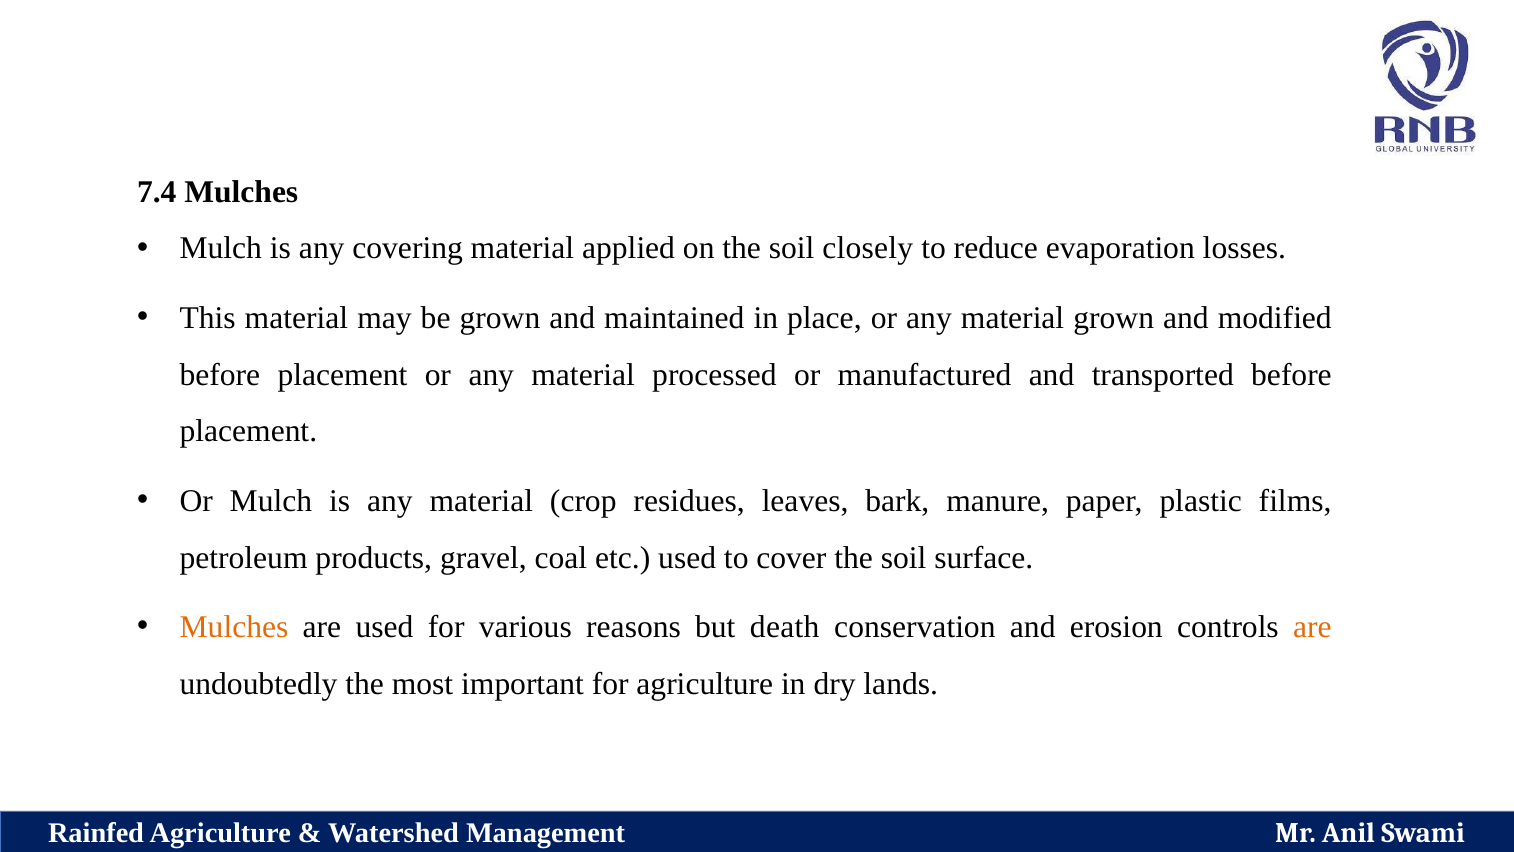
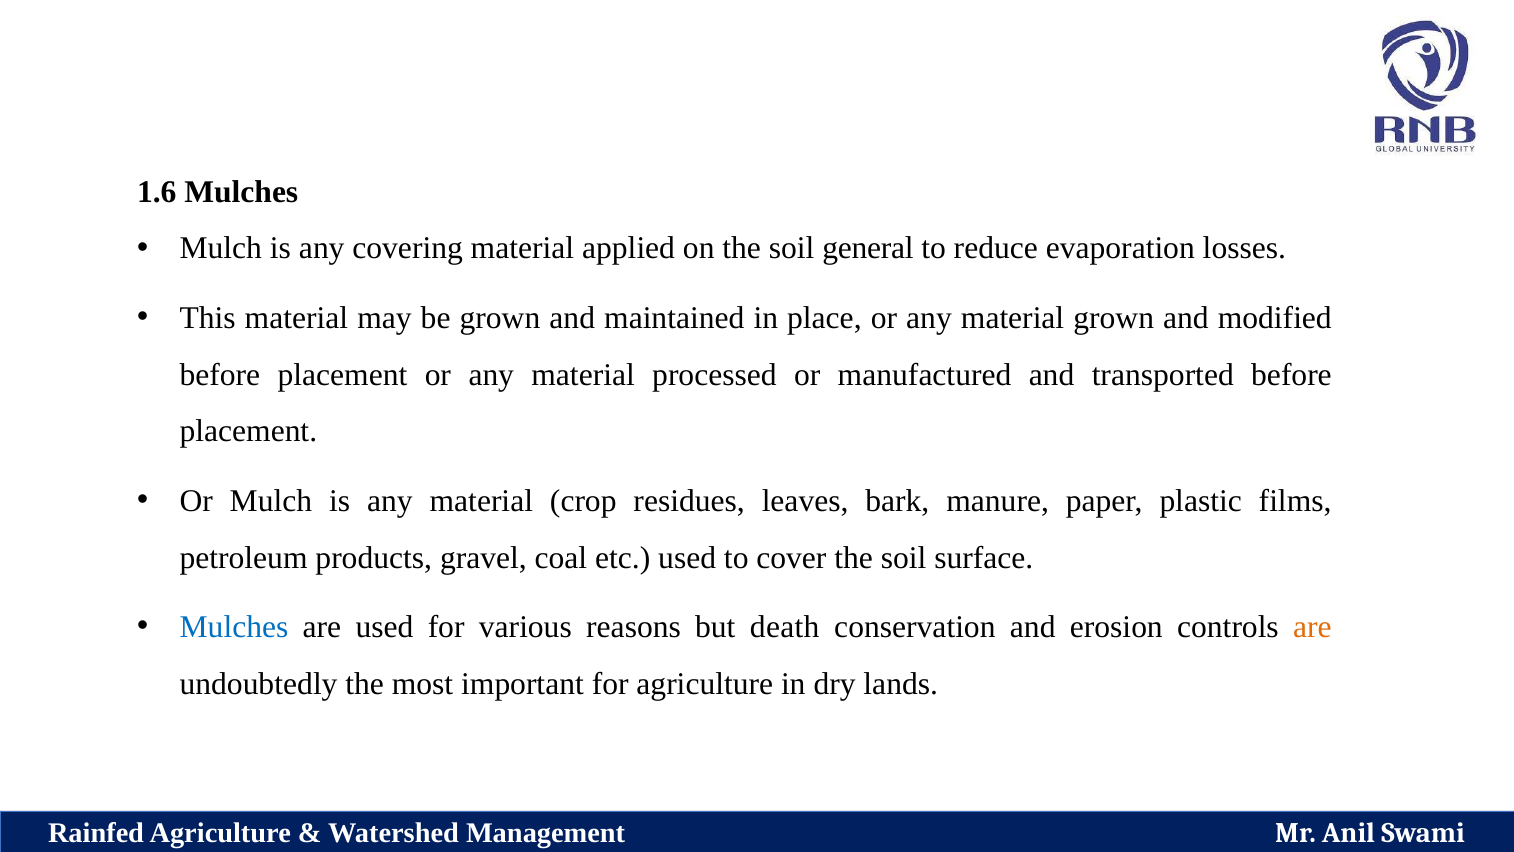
7.4: 7.4 -> 1.6
closely: closely -> general
Mulches at (234, 627) colour: orange -> blue
